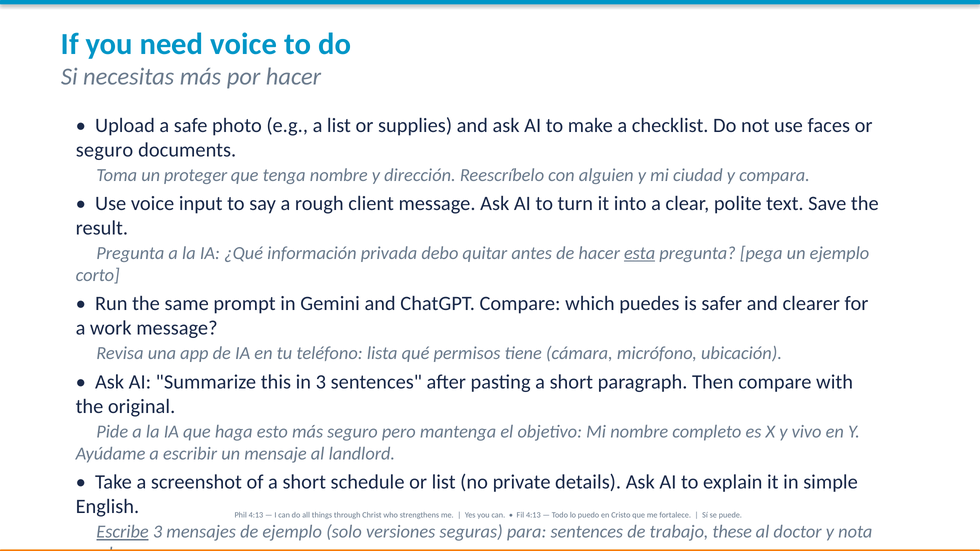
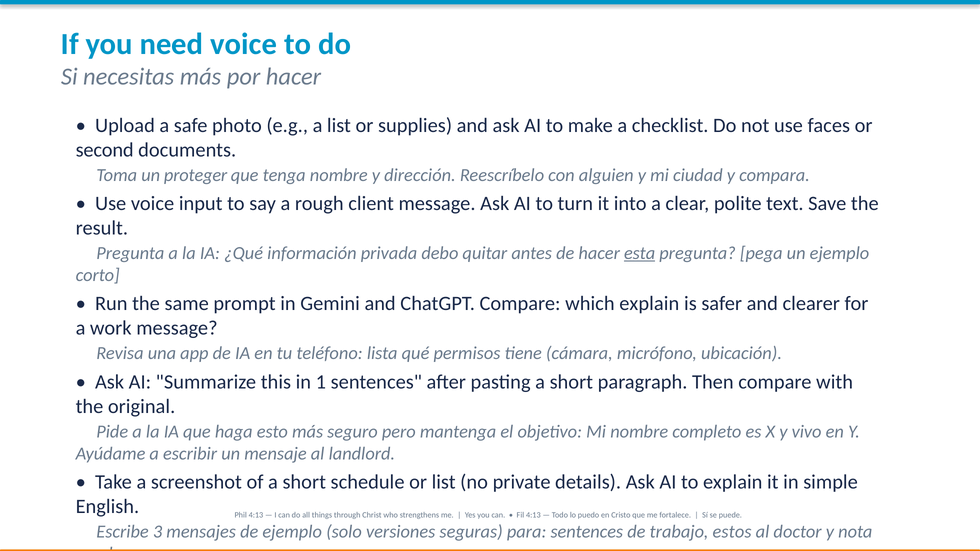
seguro at (104, 150): seguro -> second
which puedes: puedes -> explain
in 3: 3 -> 1
Escribe underline: present -> none
these: these -> estos
